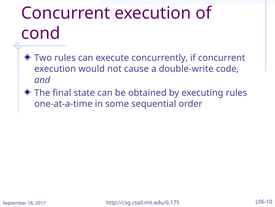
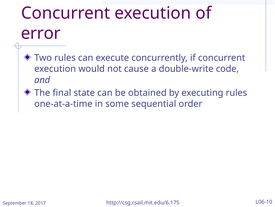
cond: cond -> error
